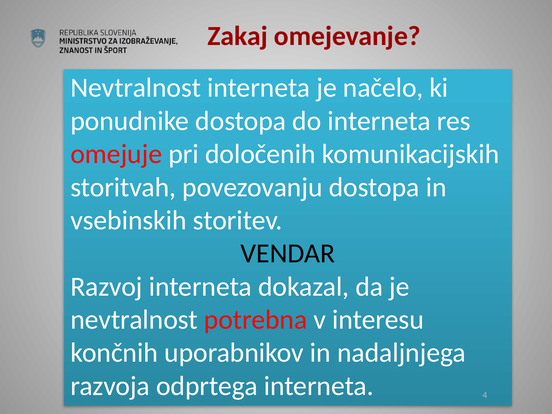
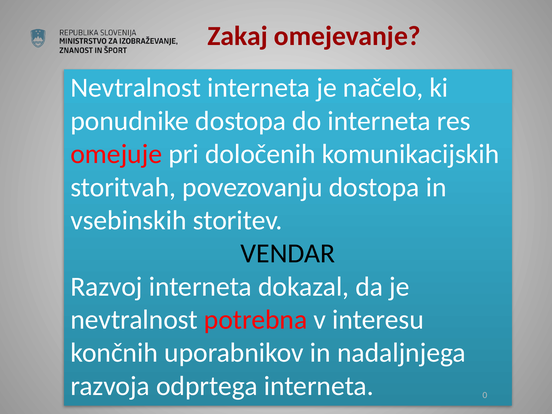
4: 4 -> 0
